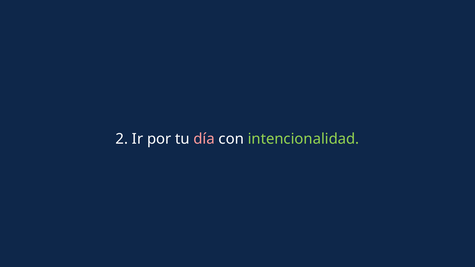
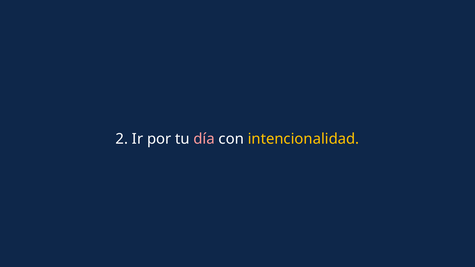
intencionalidad colour: light green -> yellow
